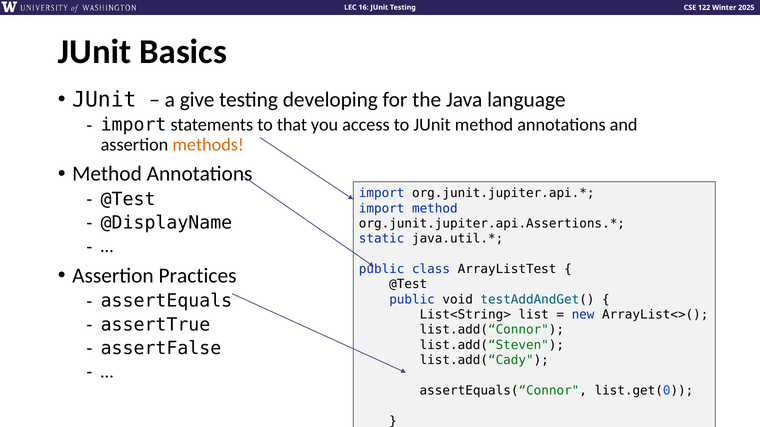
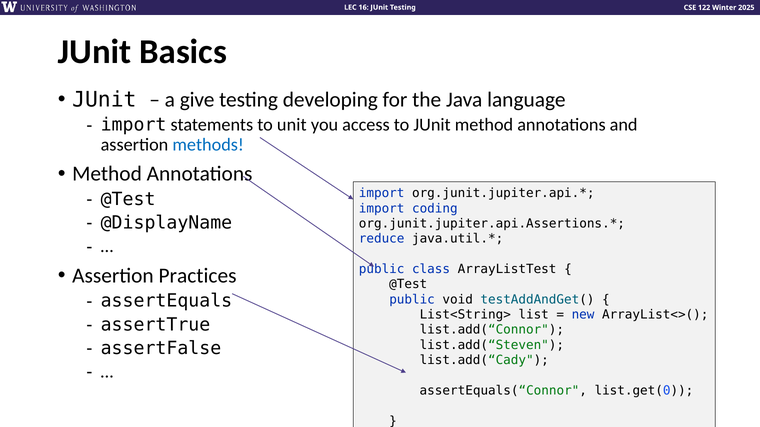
that: that -> unit
methods colour: orange -> blue
import method: method -> coding
static: static -> reduce
